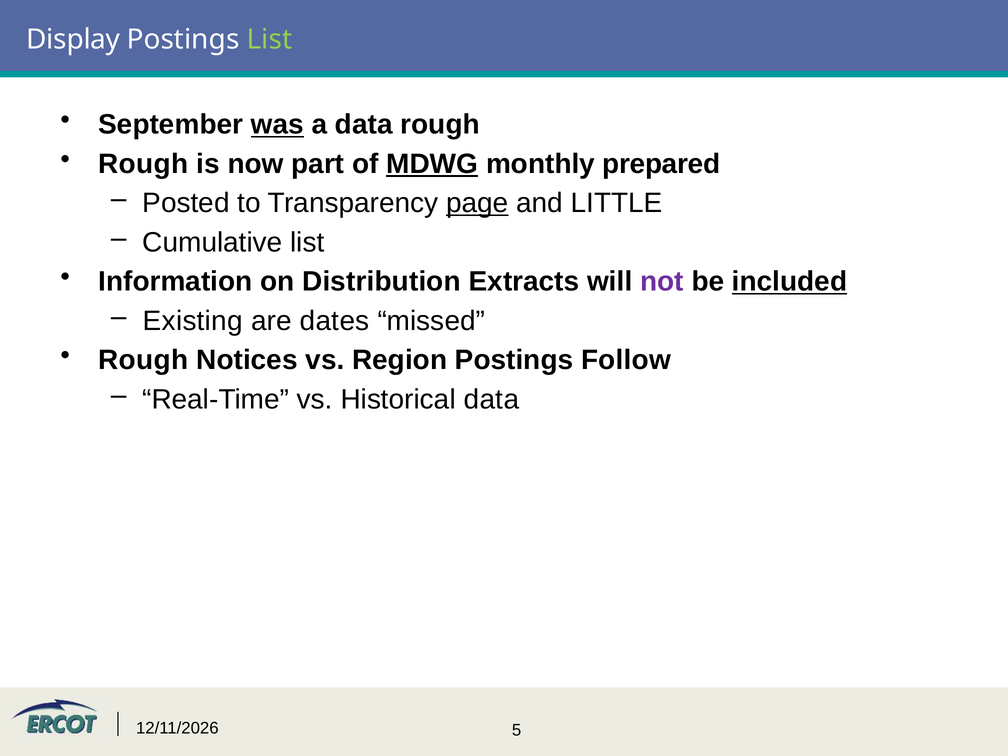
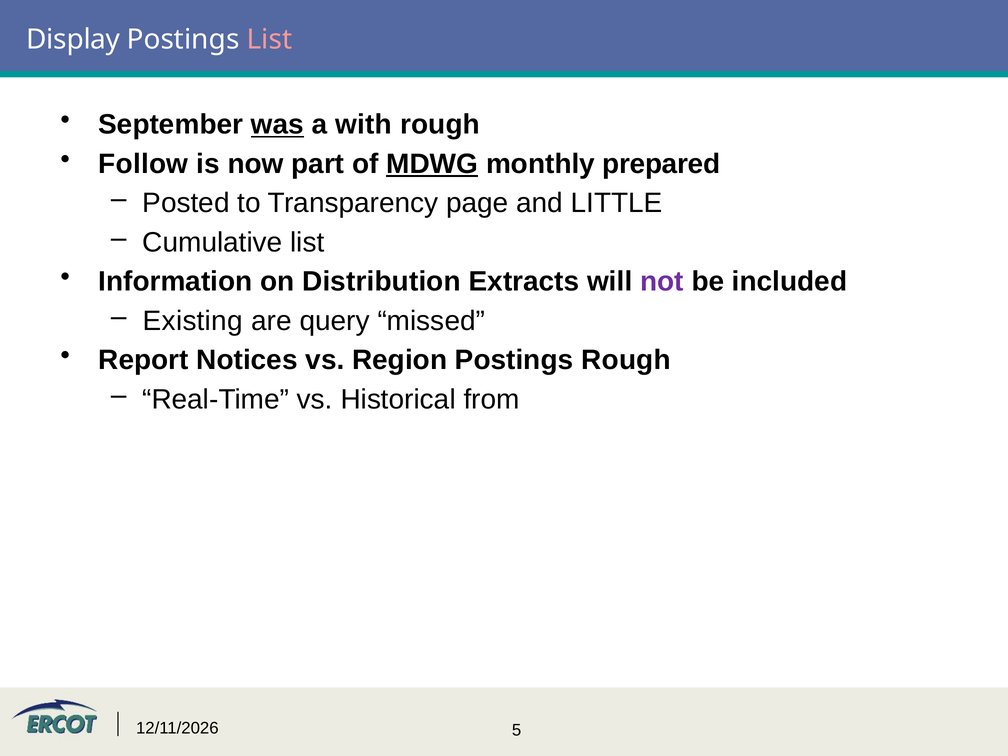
List at (269, 40) colour: light green -> pink
a data: data -> with
Rough at (143, 164): Rough -> Follow
page underline: present -> none
included underline: present -> none
dates: dates -> query
Rough at (143, 360): Rough -> Report
Postings Follow: Follow -> Rough
Historical data: data -> from
